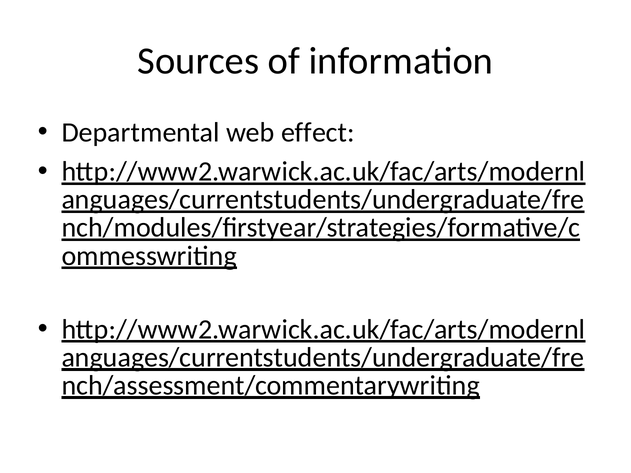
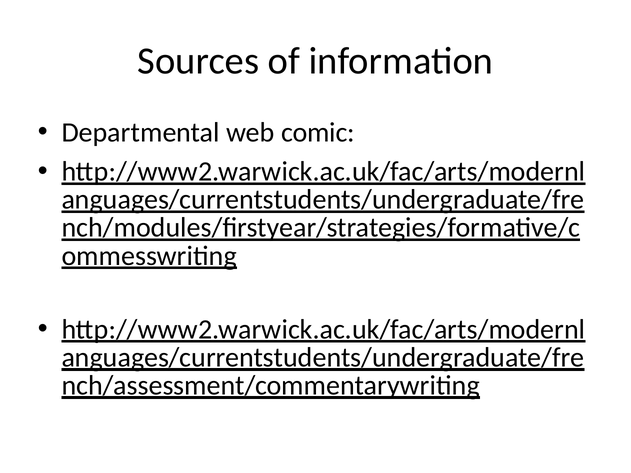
effect: effect -> comic
